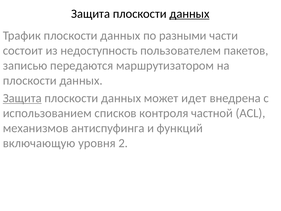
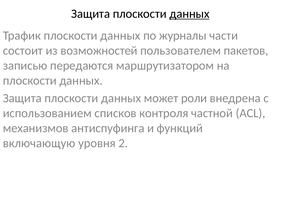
разными: разными -> журналы
недоступность: недоступность -> возможностей
Защита at (22, 98) underline: present -> none
идет: идет -> роли
